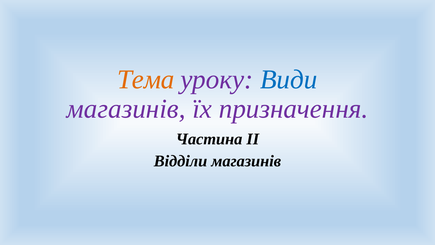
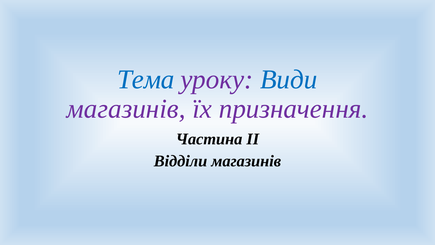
Тема colour: orange -> blue
